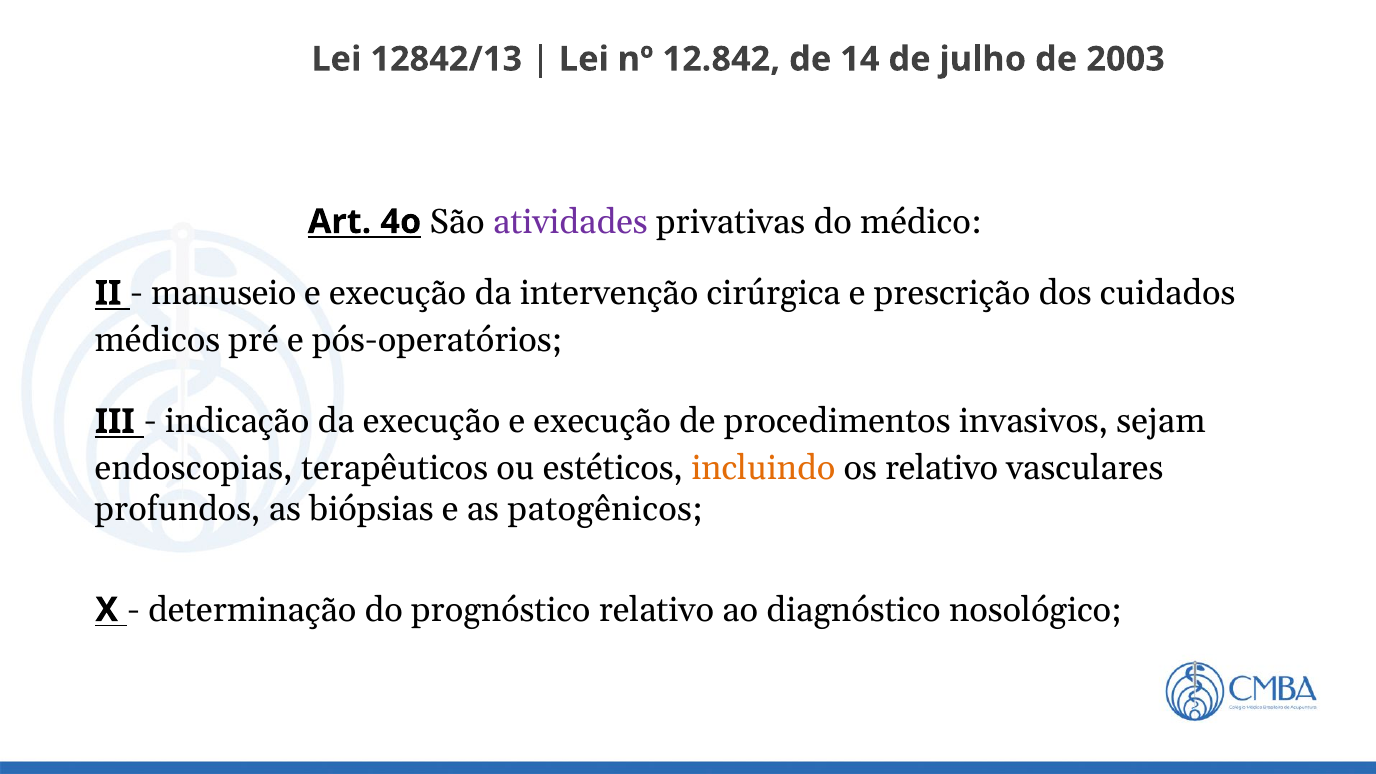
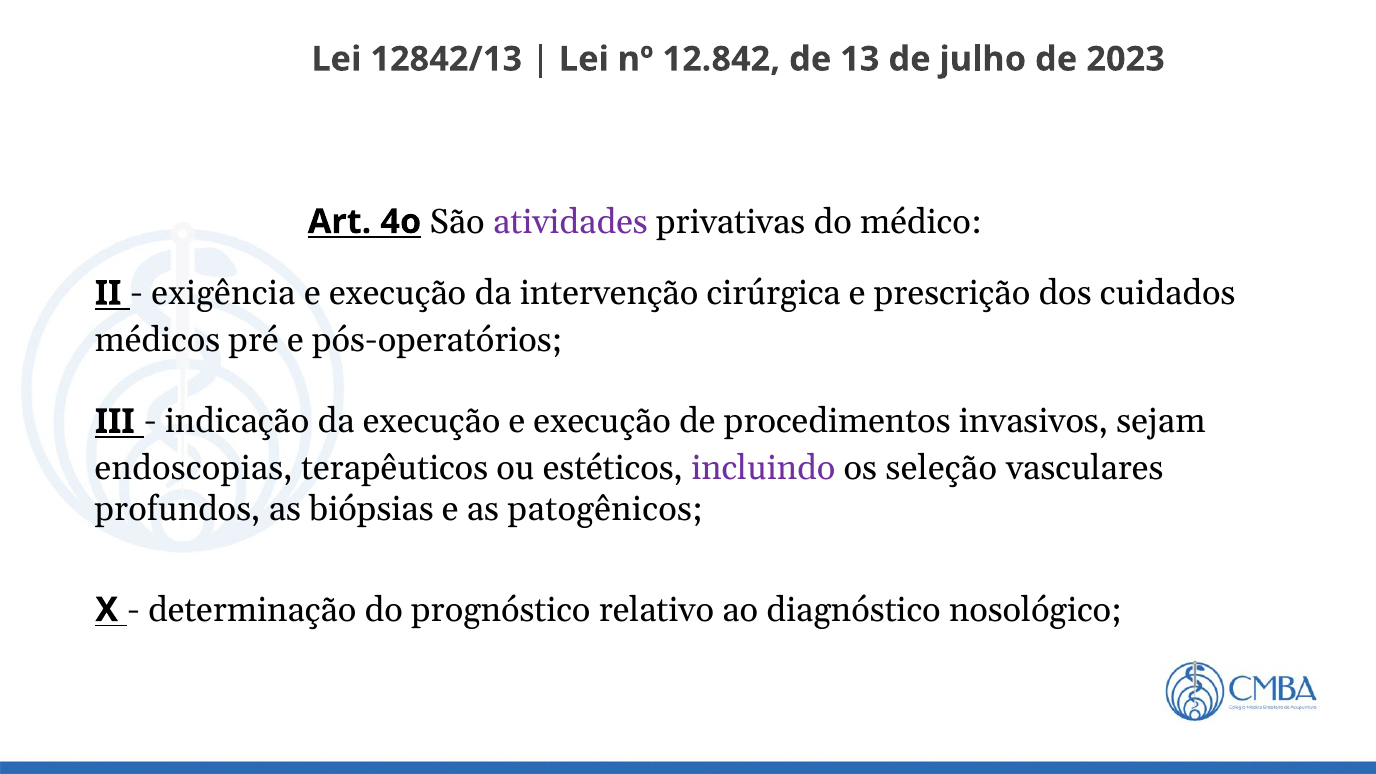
14: 14 -> 13
2003: 2003 -> 2023
manuseio: manuseio -> exigência
incluindo colour: orange -> purple
os relativo: relativo -> seleção
